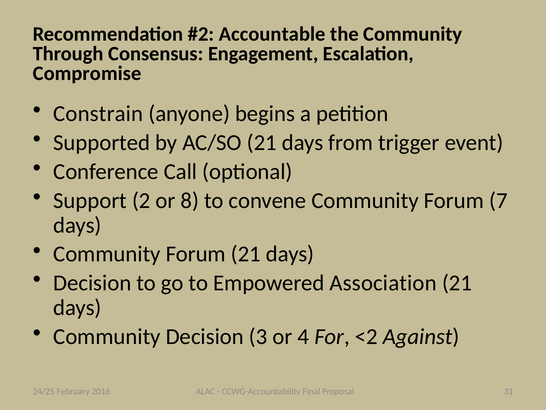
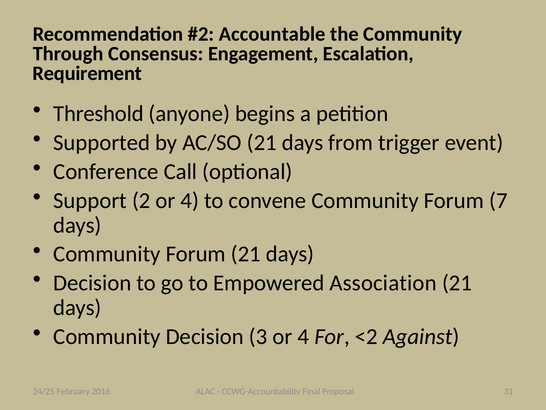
Compromise: Compromise -> Requirement
Constrain: Constrain -> Threshold
2 or 8: 8 -> 4
